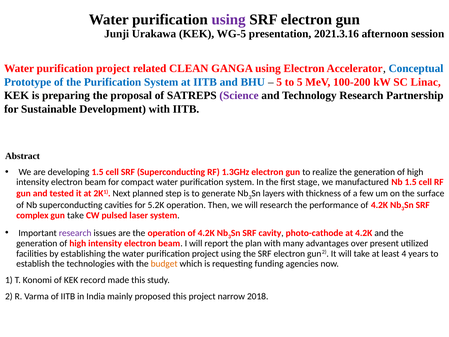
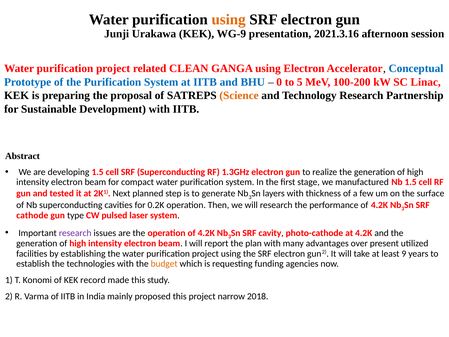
using at (229, 20) colour: purple -> orange
WG-5: WG-5 -> WG-9
5 at (279, 82): 5 -> 0
Science colour: purple -> orange
5.2K: 5.2K -> 0.2K
complex: complex -> cathode
gun take: take -> type
4: 4 -> 9
